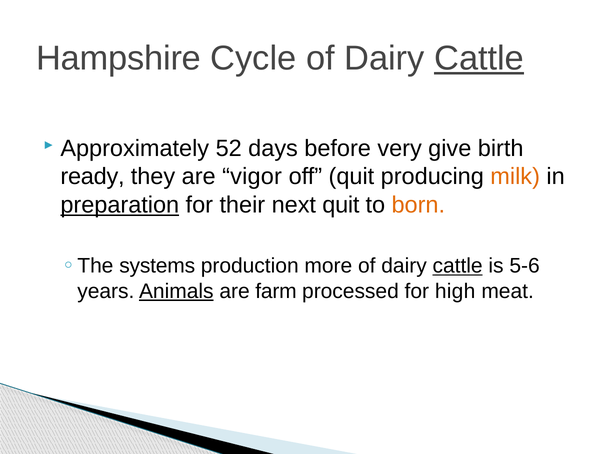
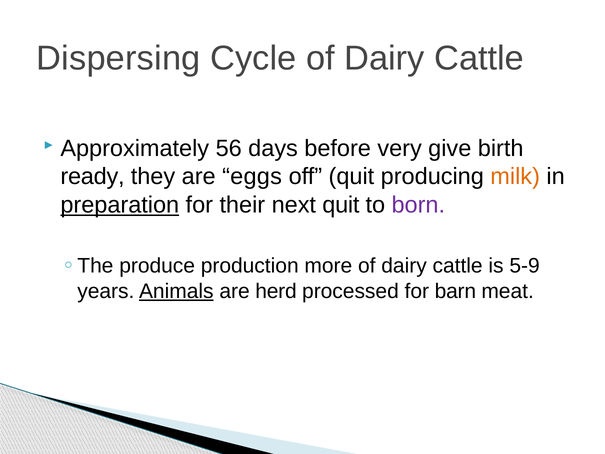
Hampshire: Hampshire -> Dispersing
Cattle at (479, 58) underline: present -> none
52: 52 -> 56
vigor: vigor -> eggs
born colour: orange -> purple
systems: systems -> produce
cattle at (458, 266) underline: present -> none
5-6: 5-6 -> 5-9
farm: farm -> herd
high: high -> barn
